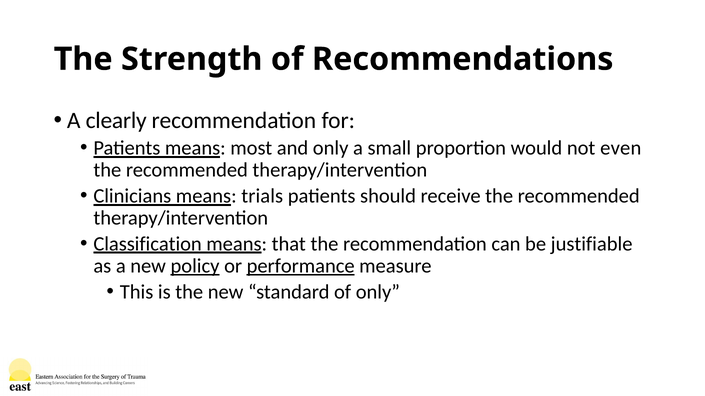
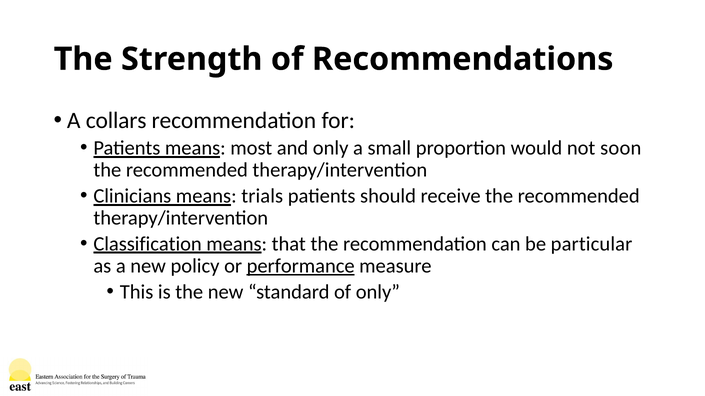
clearly: clearly -> collars
even: even -> soon
justifiable: justifiable -> particular
policy underline: present -> none
